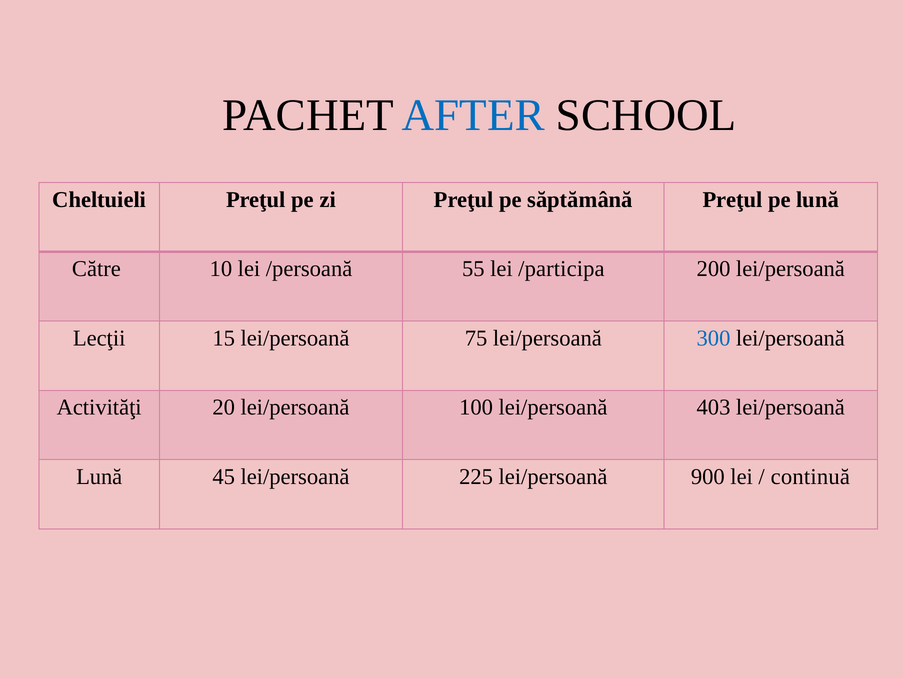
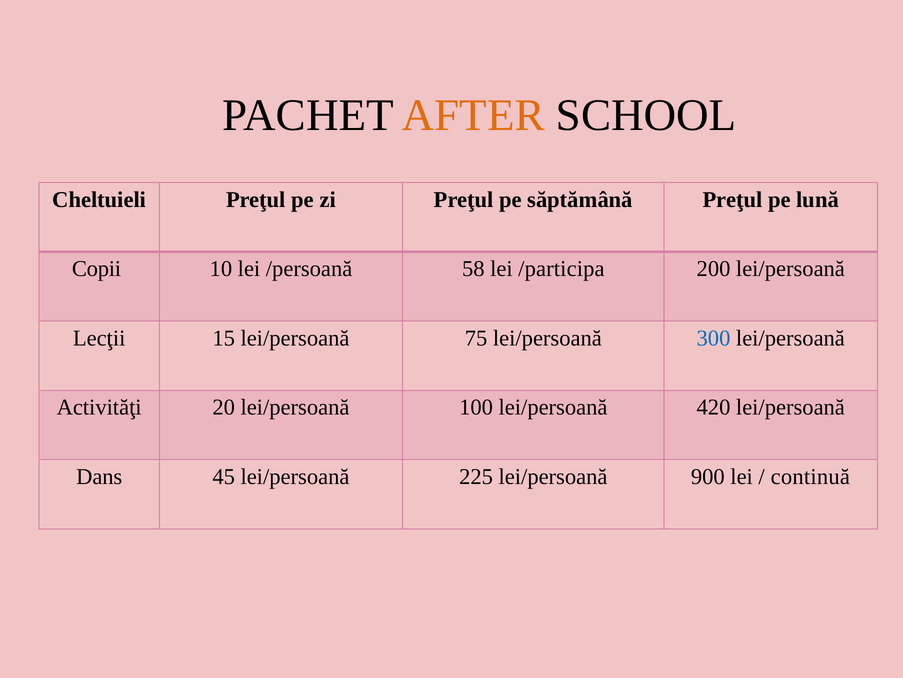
AFTER colour: blue -> orange
Către: Către -> Copii
55: 55 -> 58
403: 403 -> 420
Lună at (99, 476): Lună -> Dans
